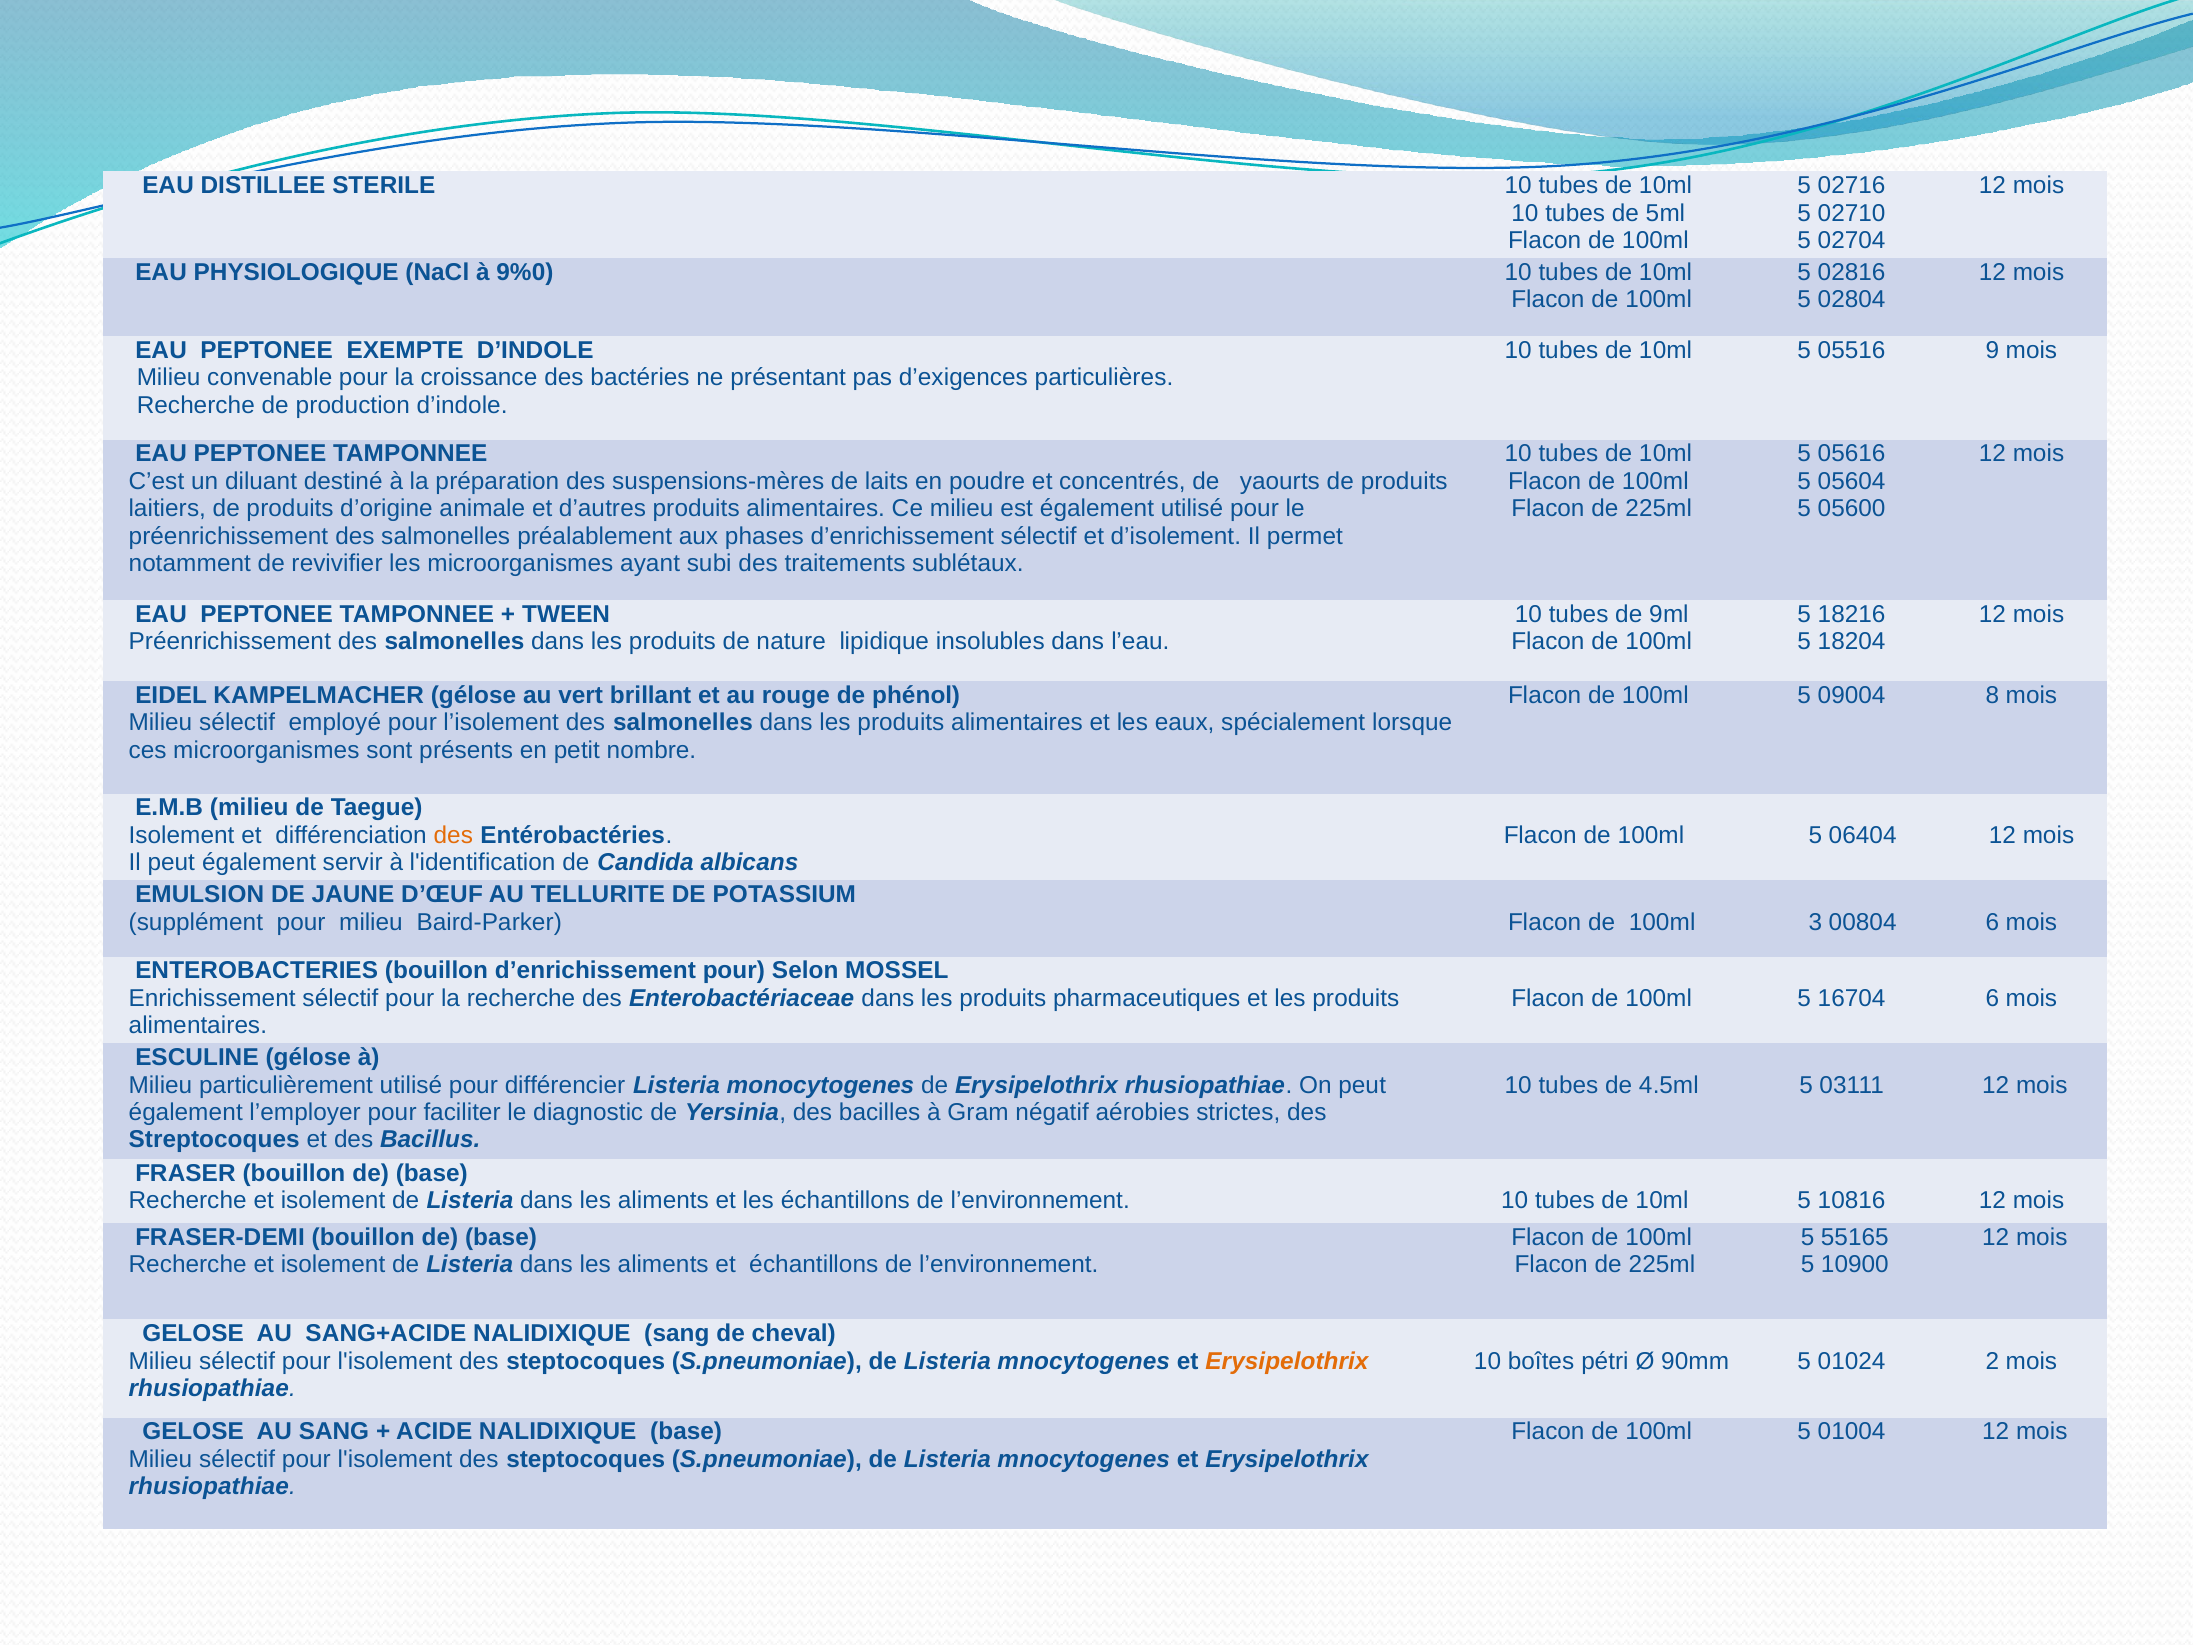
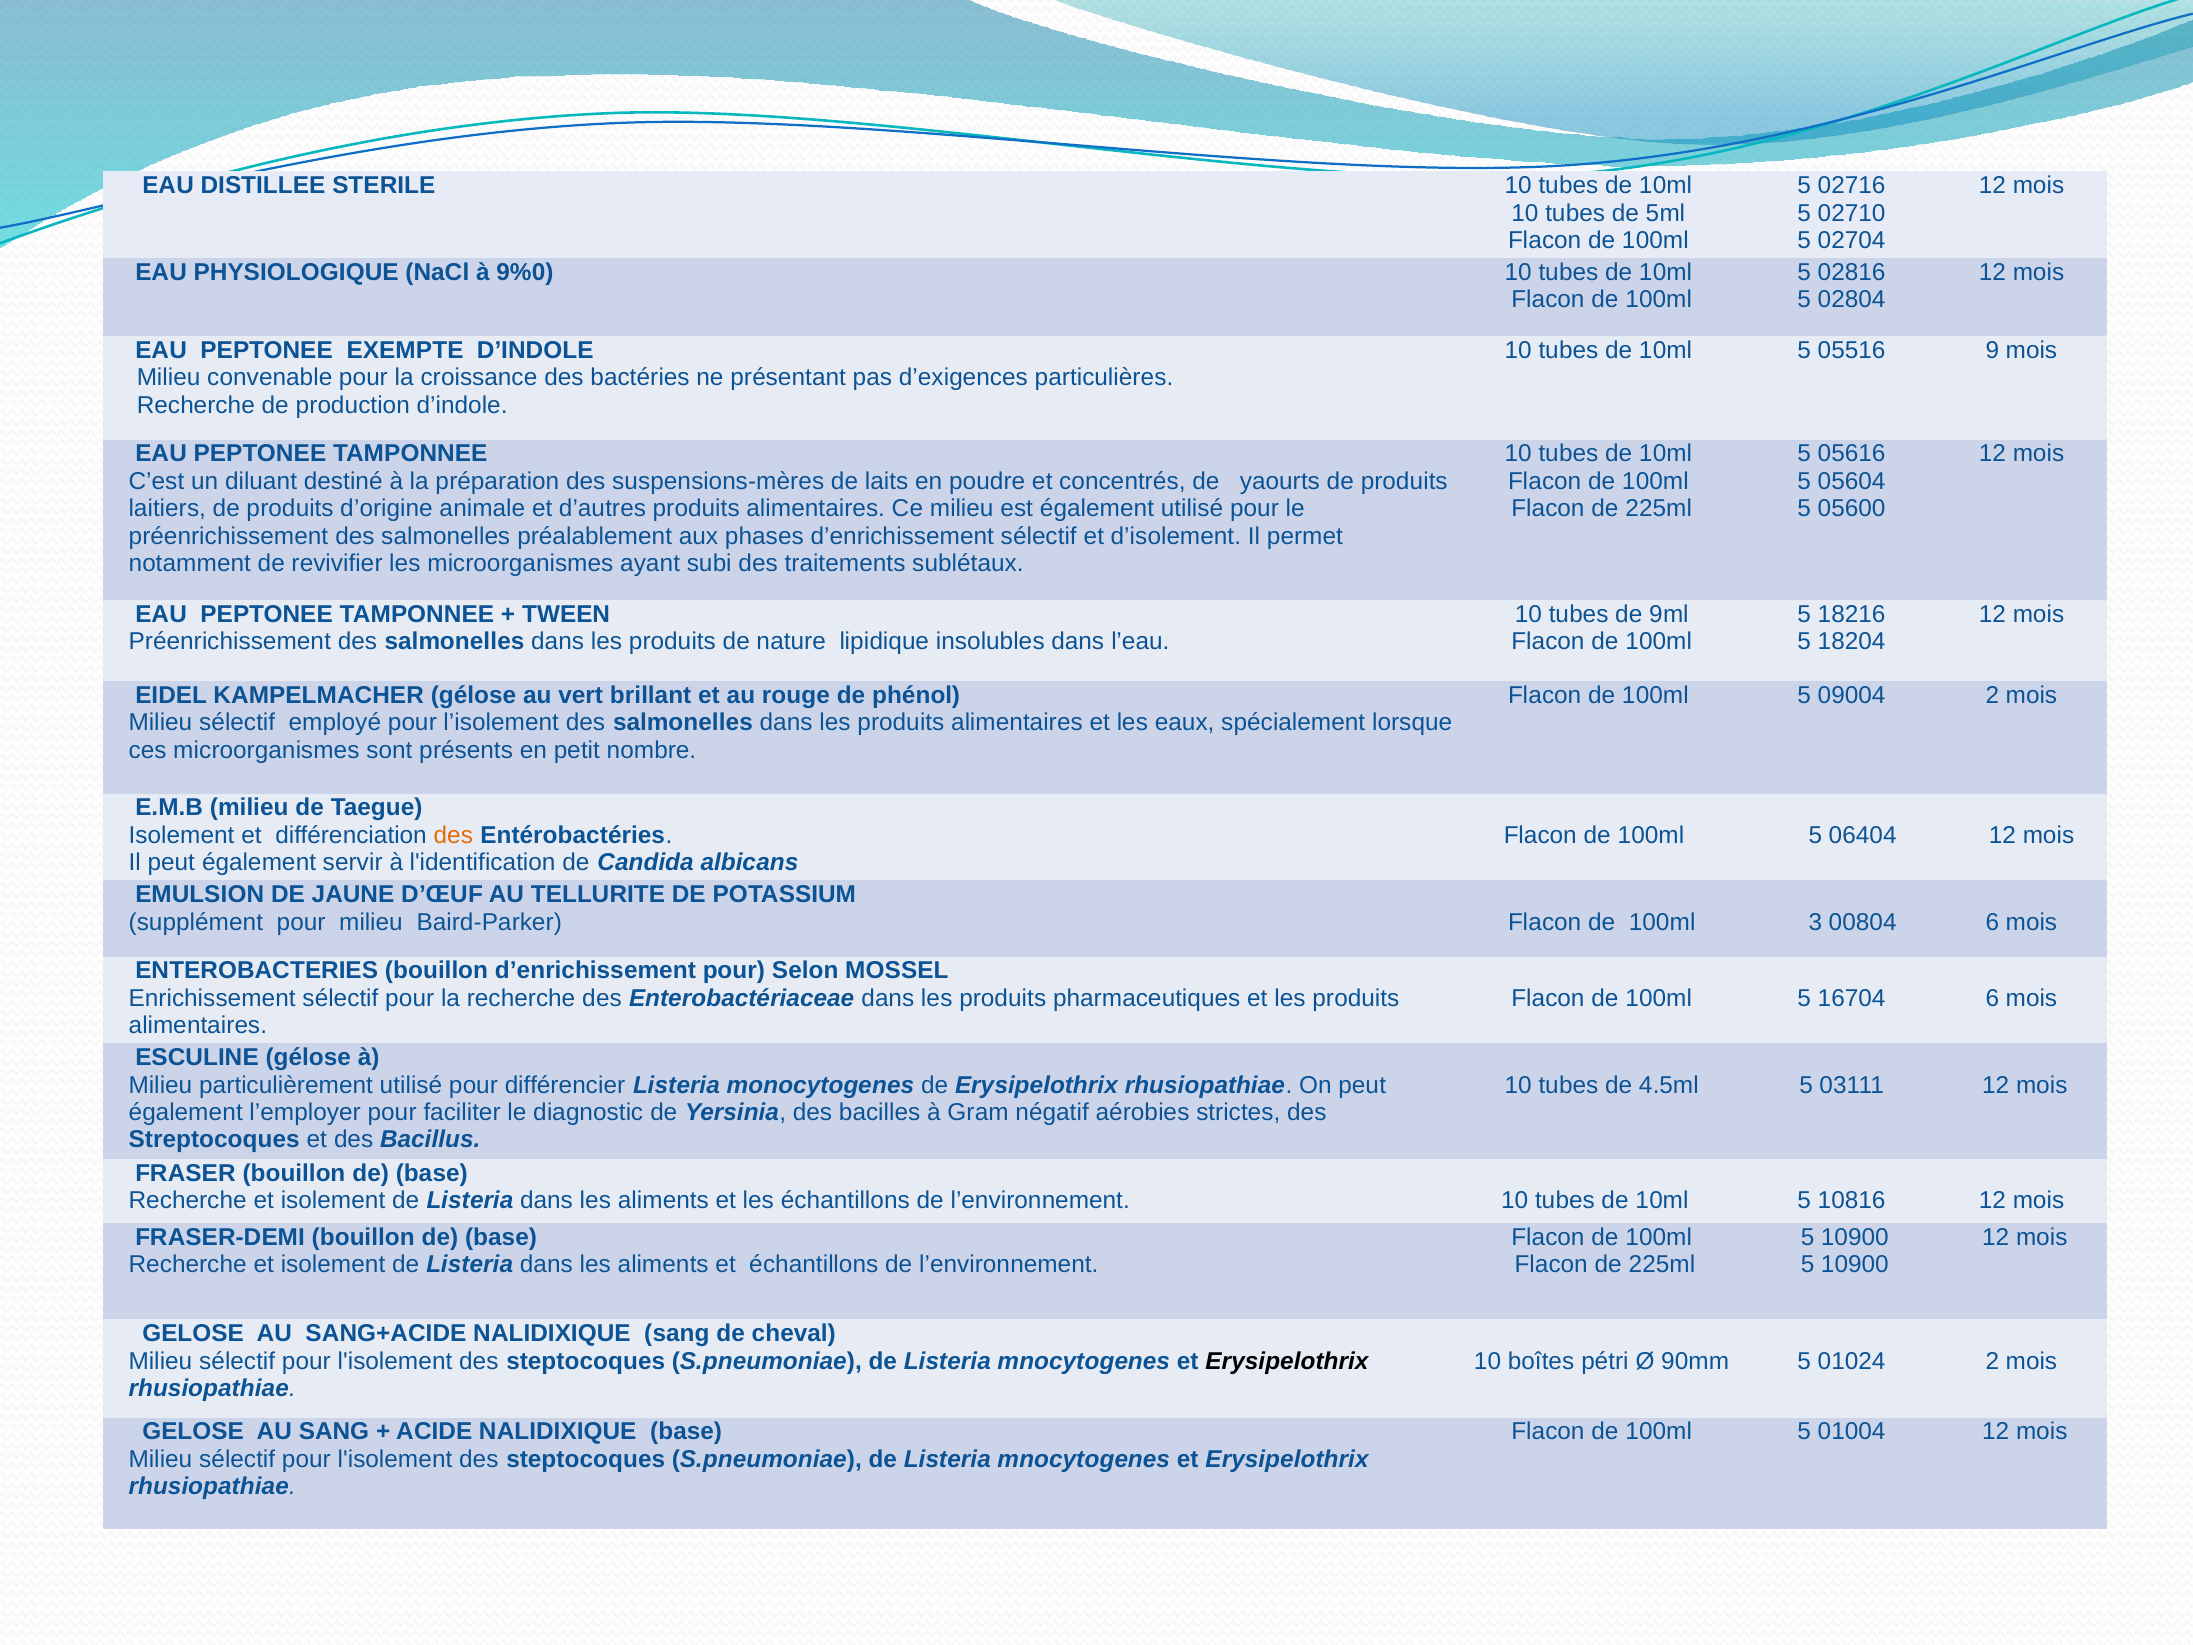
09004 8: 8 -> 2
55165 at (1855, 1237): 55165 -> 10900
Erysipelothrix at (1287, 1361) colour: orange -> black
